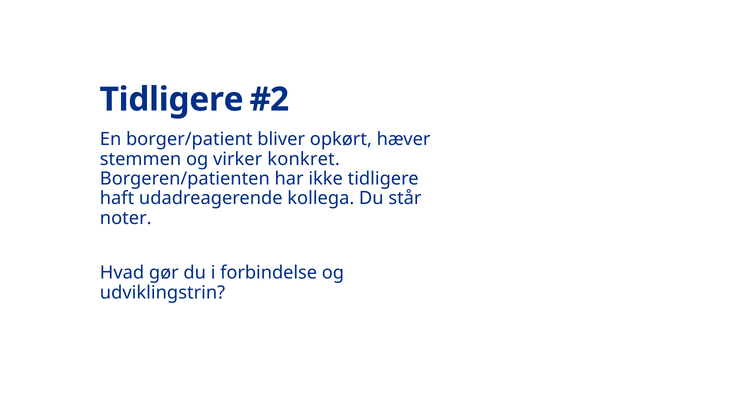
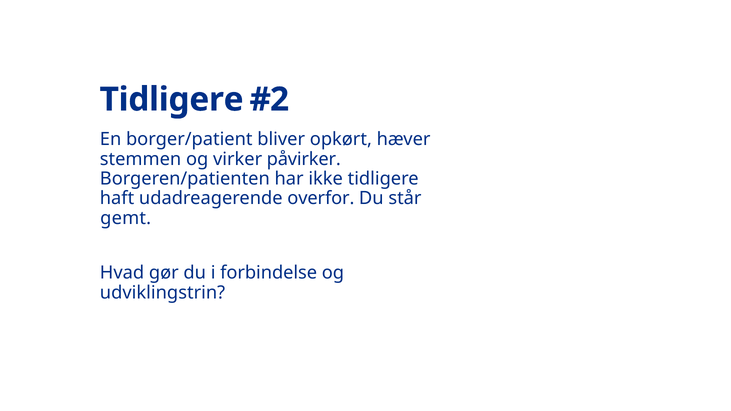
konkret: konkret -> påvirker
kollega: kollega -> overfor
noter: noter -> gemt
